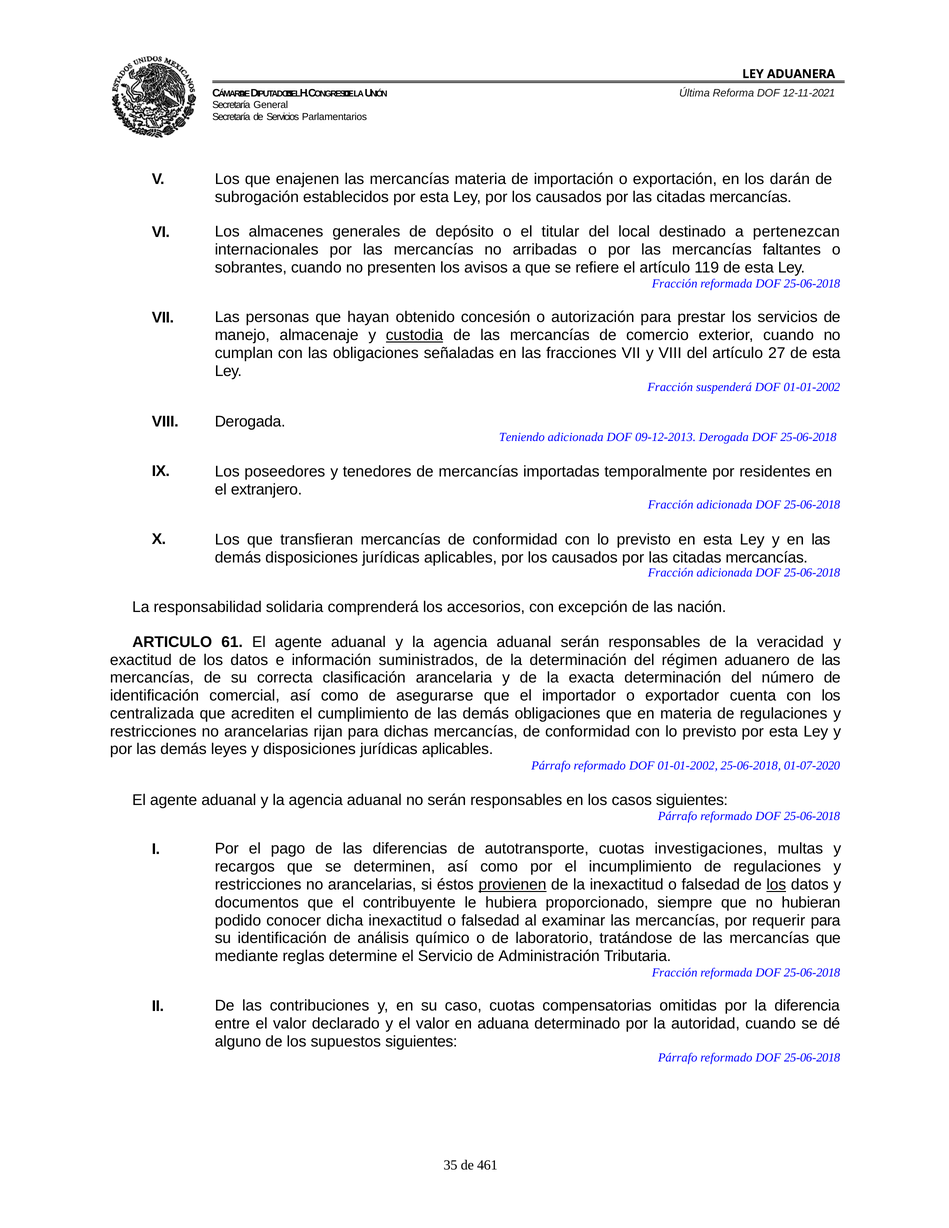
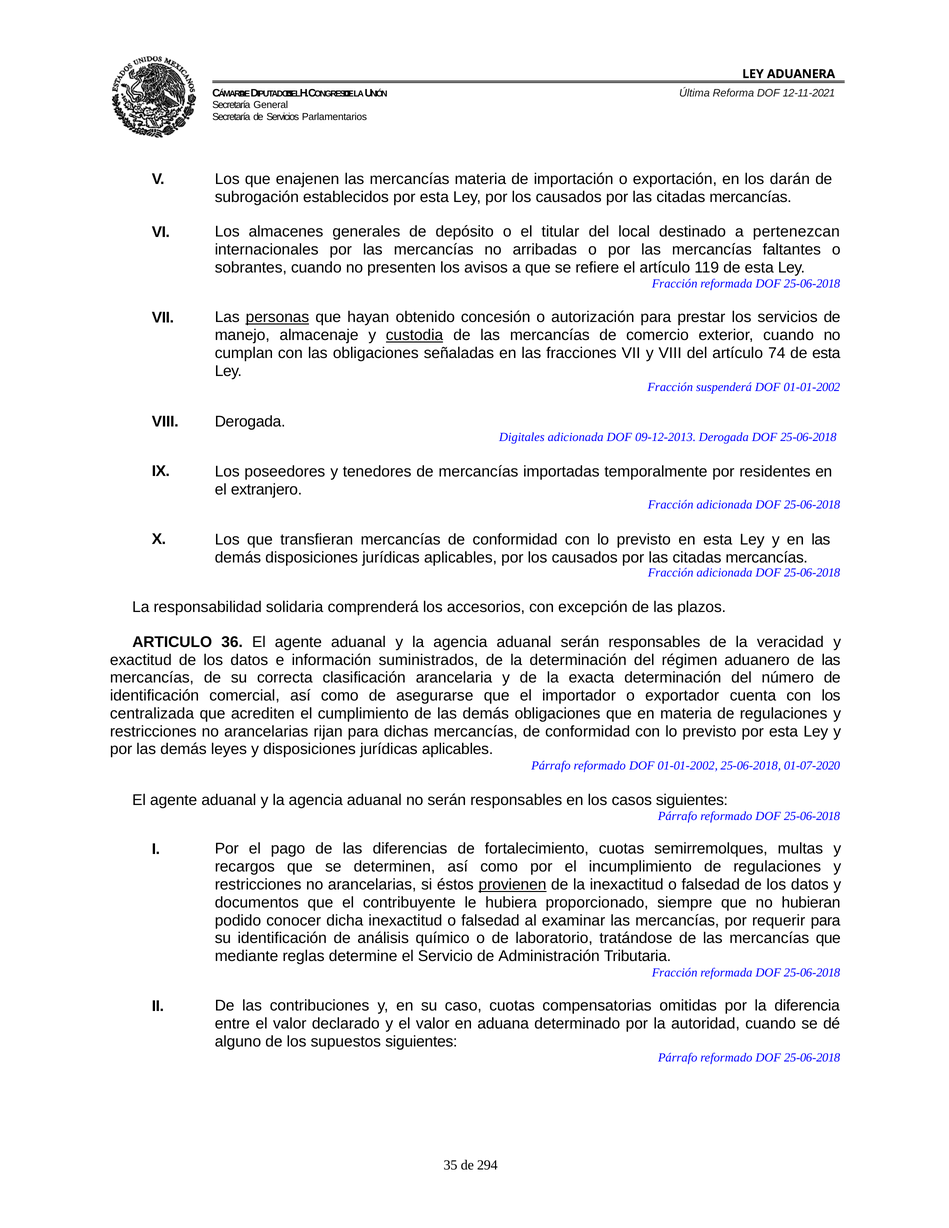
personas underline: none -> present
27: 27 -> 74
Teniendo: Teniendo -> Digitales
nación: nación -> plazos
61: 61 -> 36
autotransporte: autotransporte -> fortalecimiento
investigaciones: investigaciones -> semirremolques
los at (776, 885) underline: present -> none
461: 461 -> 294
